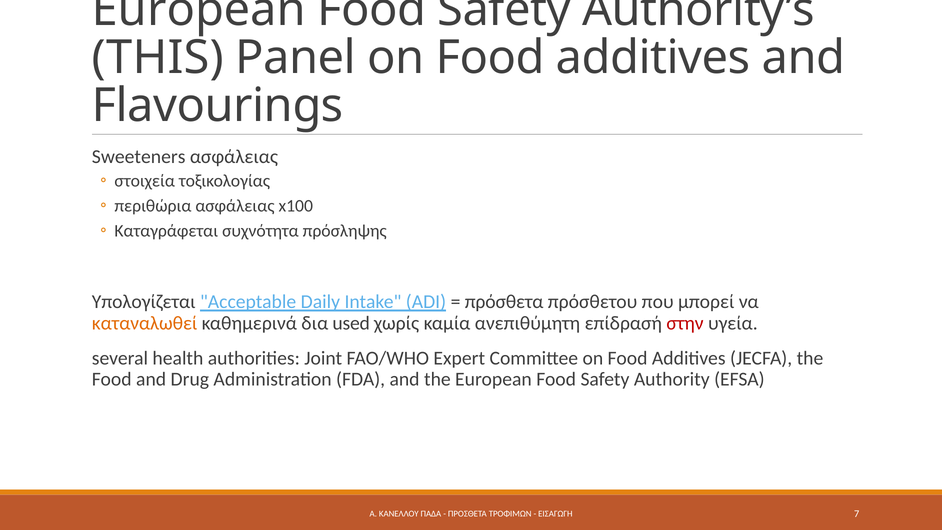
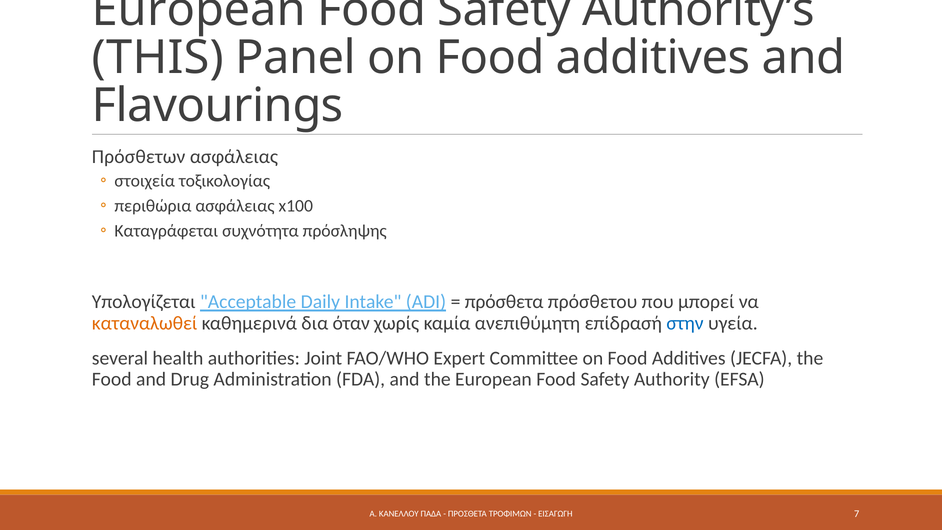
Sweeteners: Sweeteners -> Πρόσθετων
used: used -> όταν
στην colour: red -> blue
